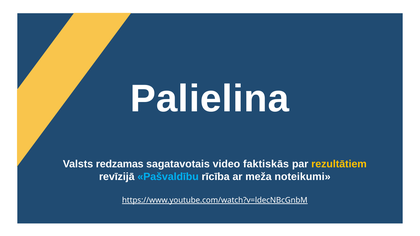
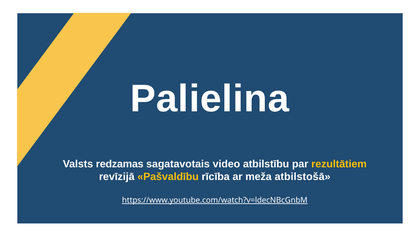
faktiskās: faktiskās -> atbilstību
Pašvaldību colour: light blue -> yellow
noteikumi: noteikumi -> atbilstošā
